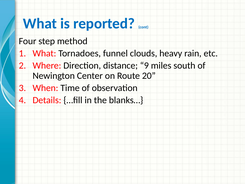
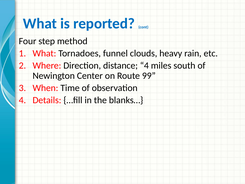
distance 9: 9 -> 4
20: 20 -> 99
